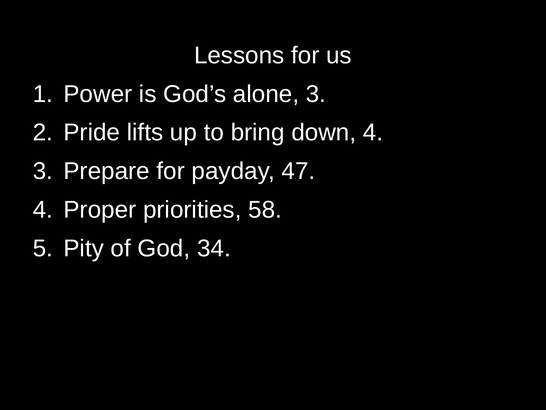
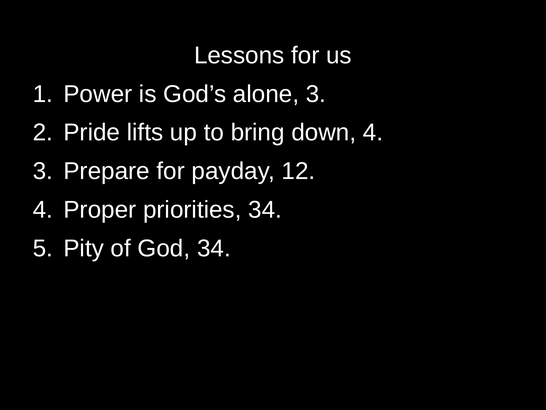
47: 47 -> 12
priorities 58: 58 -> 34
